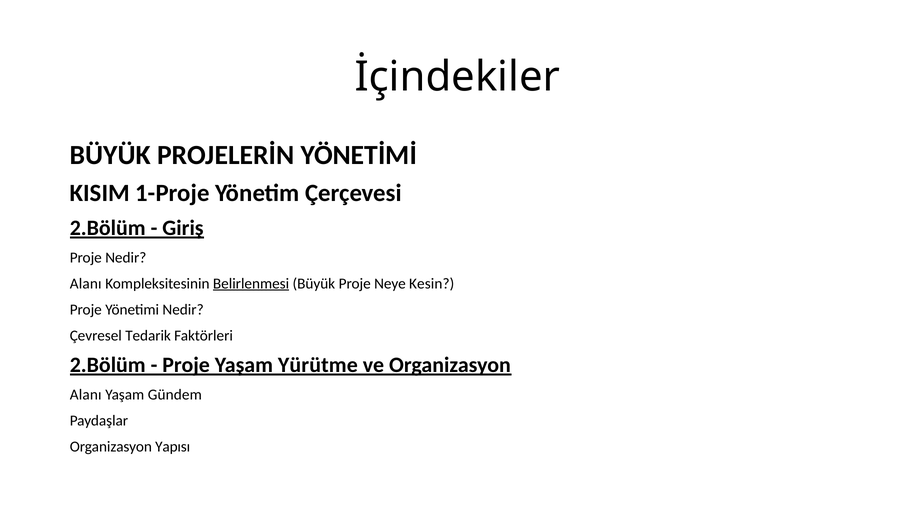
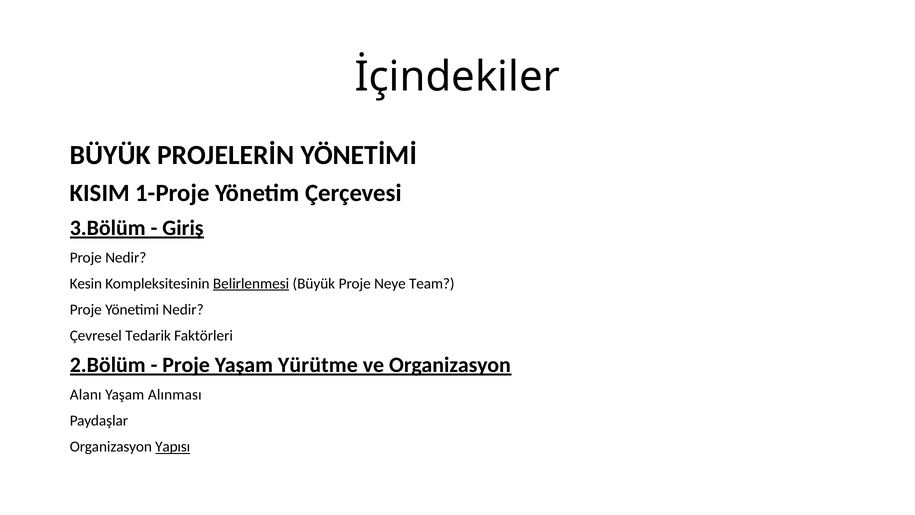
2.Bölüm at (108, 228): 2.Bölüm -> 3.Bölüm
Alanı at (86, 283): Alanı -> Kesin
Kesin: Kesin -> Team
Gündem: Gündem -> Alınması
Yapısı underline: none -> present
